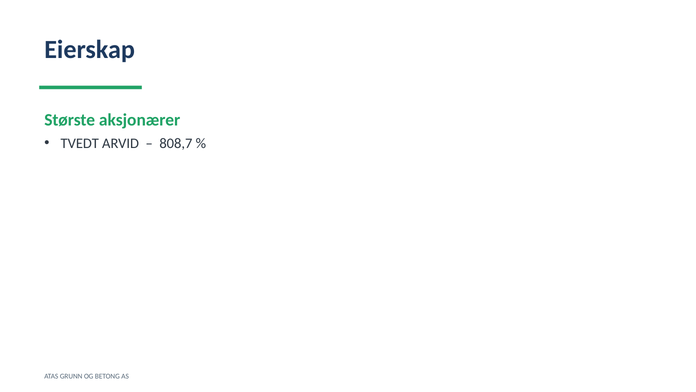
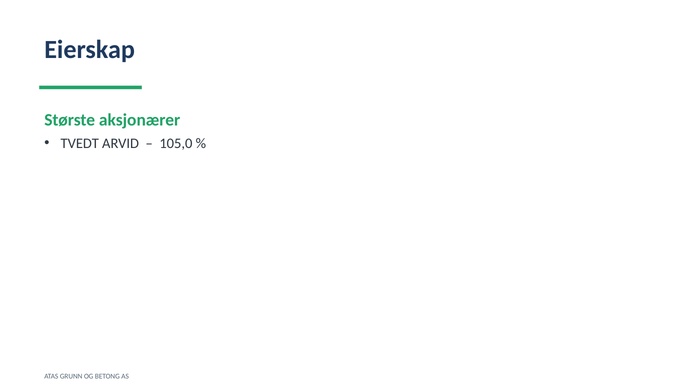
808,7: 808,7 -> 105,0
